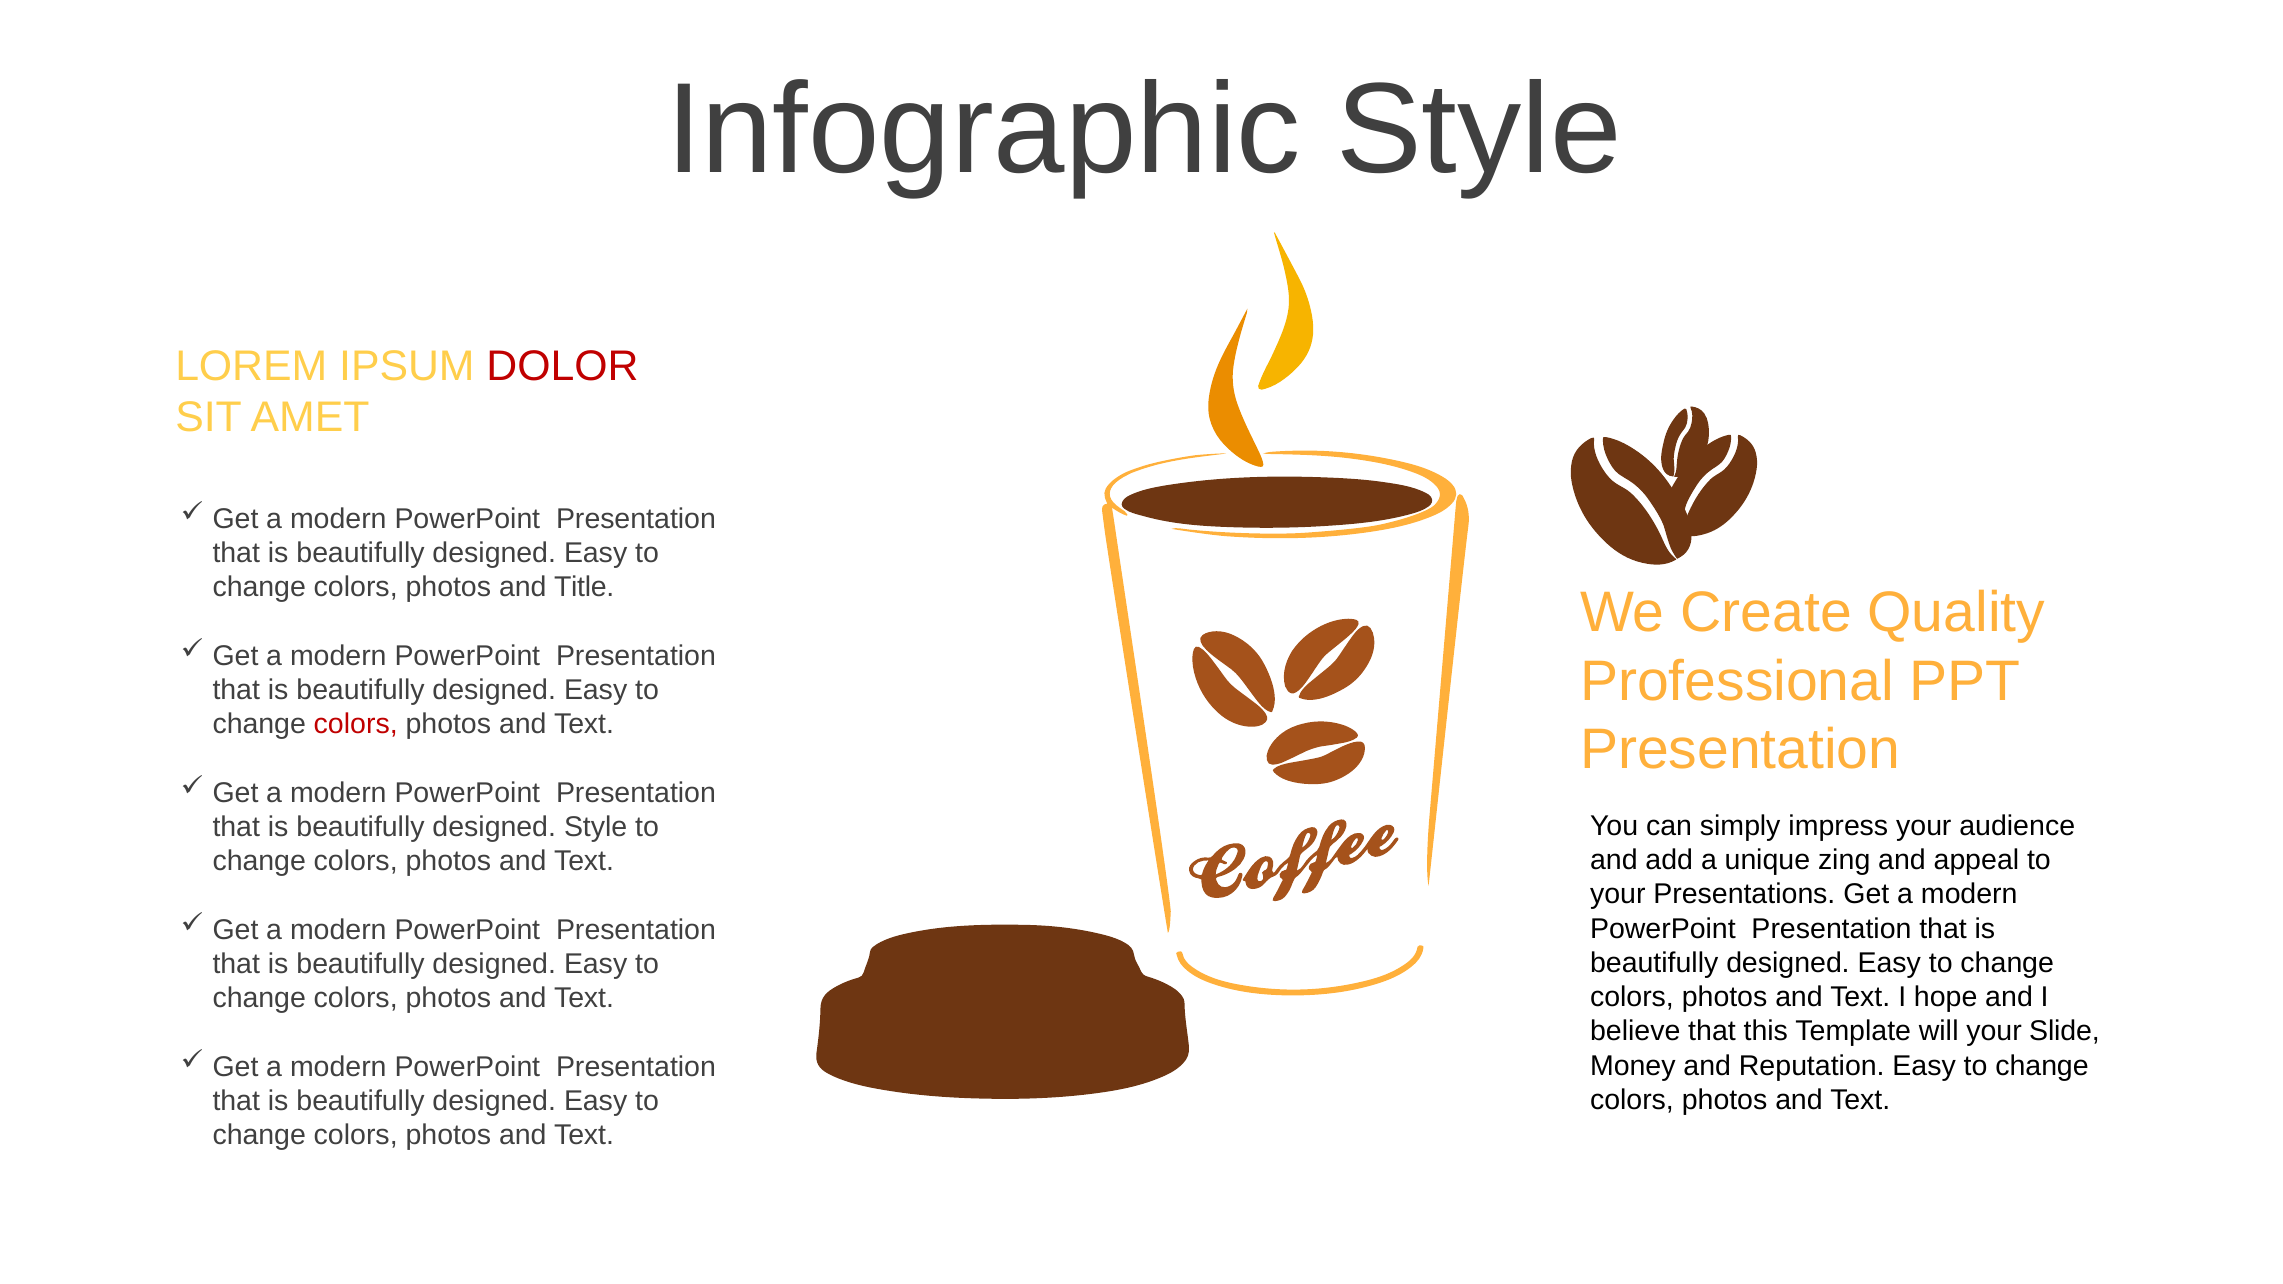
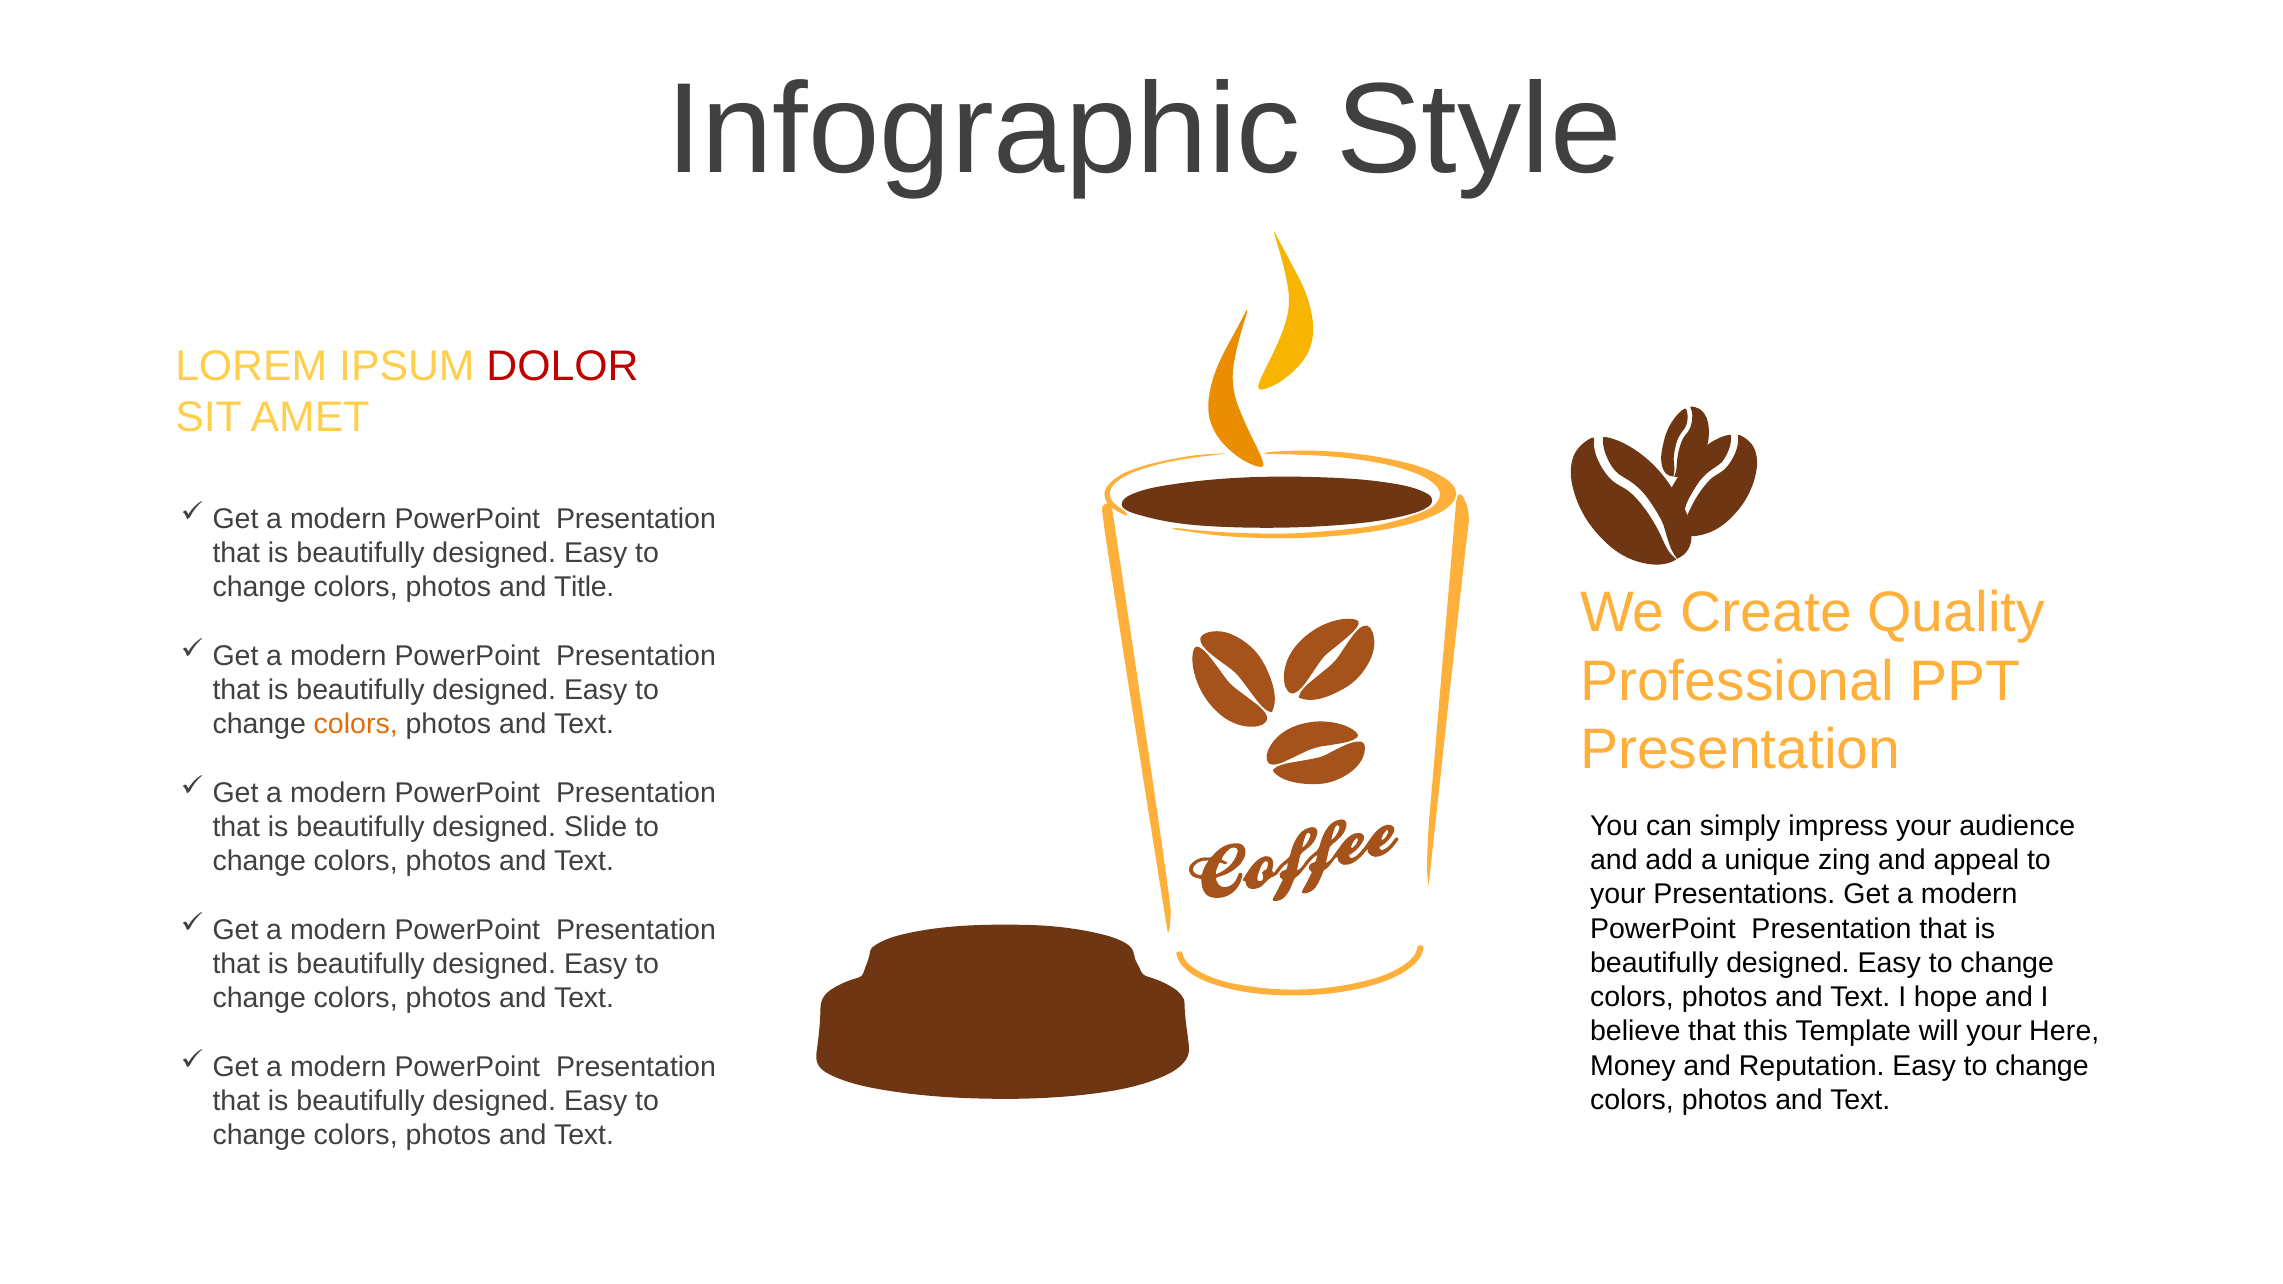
colors at (356, 725) colour: red -> orange
designed Style: Style -> Slide
Slide: Slide -> Here
